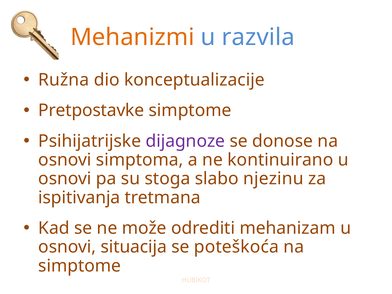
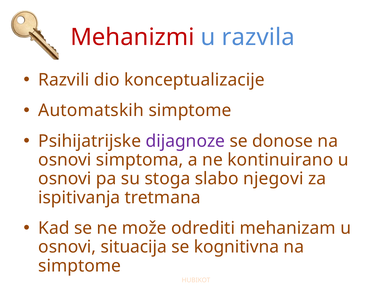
Mehanizmi colour: orange -> red
Ružna: Ružna -> Razvili
Pretpostavke: Pretpostavke -> Automatskih
njezinu: njezinu -> njegovi
poteškoća: poteškoća -> kognitivna
